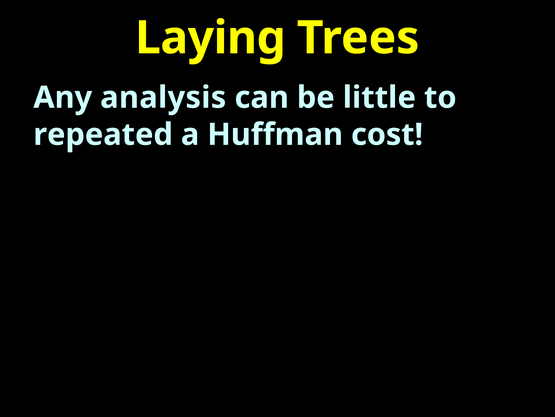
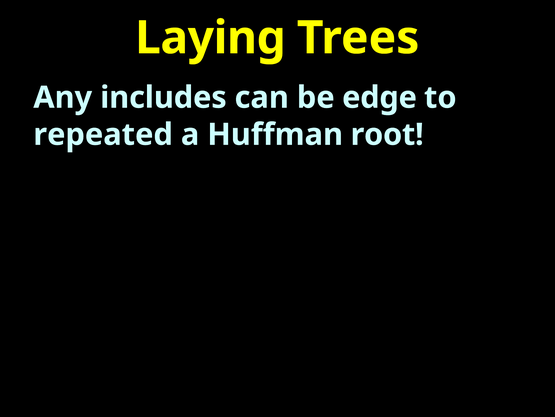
analysis: analysis -> includes
little: little -> edge
cost: cost -> root
